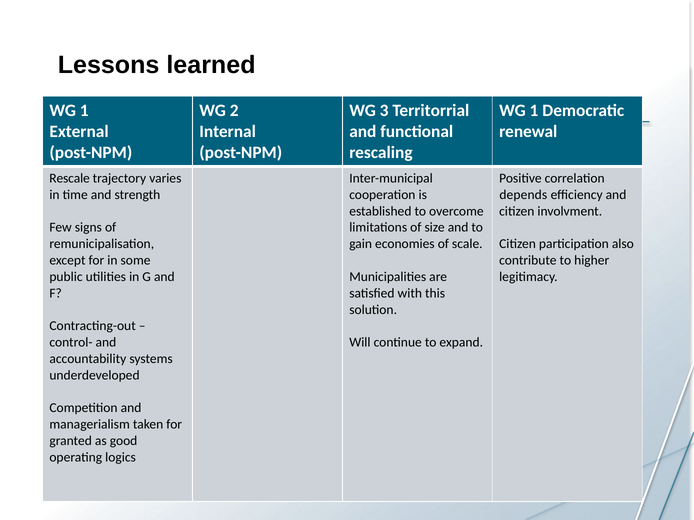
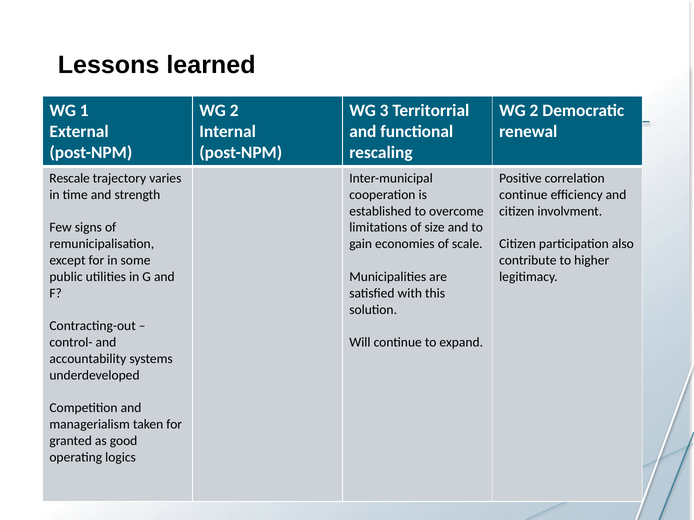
1 at (534, 110): 1 -> 2
depends at (523, 195): depends -> continue
